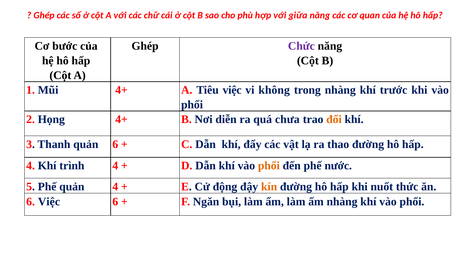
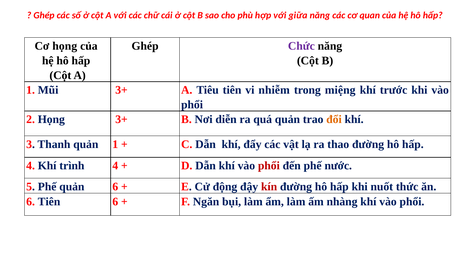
Cơ bước: bước -> họng
Mũi 4+: 4+ -> 3+
Tiêu việc: việc -> tiên
không: không -> nhiễm
trong nhàng: nhàng -> miệng
Họng 4+: 4+ -> 3+
quá chưa: chưa -> quản
quản 6: 6 -> 1
phổi at (269, 166) colour: orange -> red
quản 4: 4 -> 6
kín colour: orange -> red
6 Việc: Việc -> Tiên
